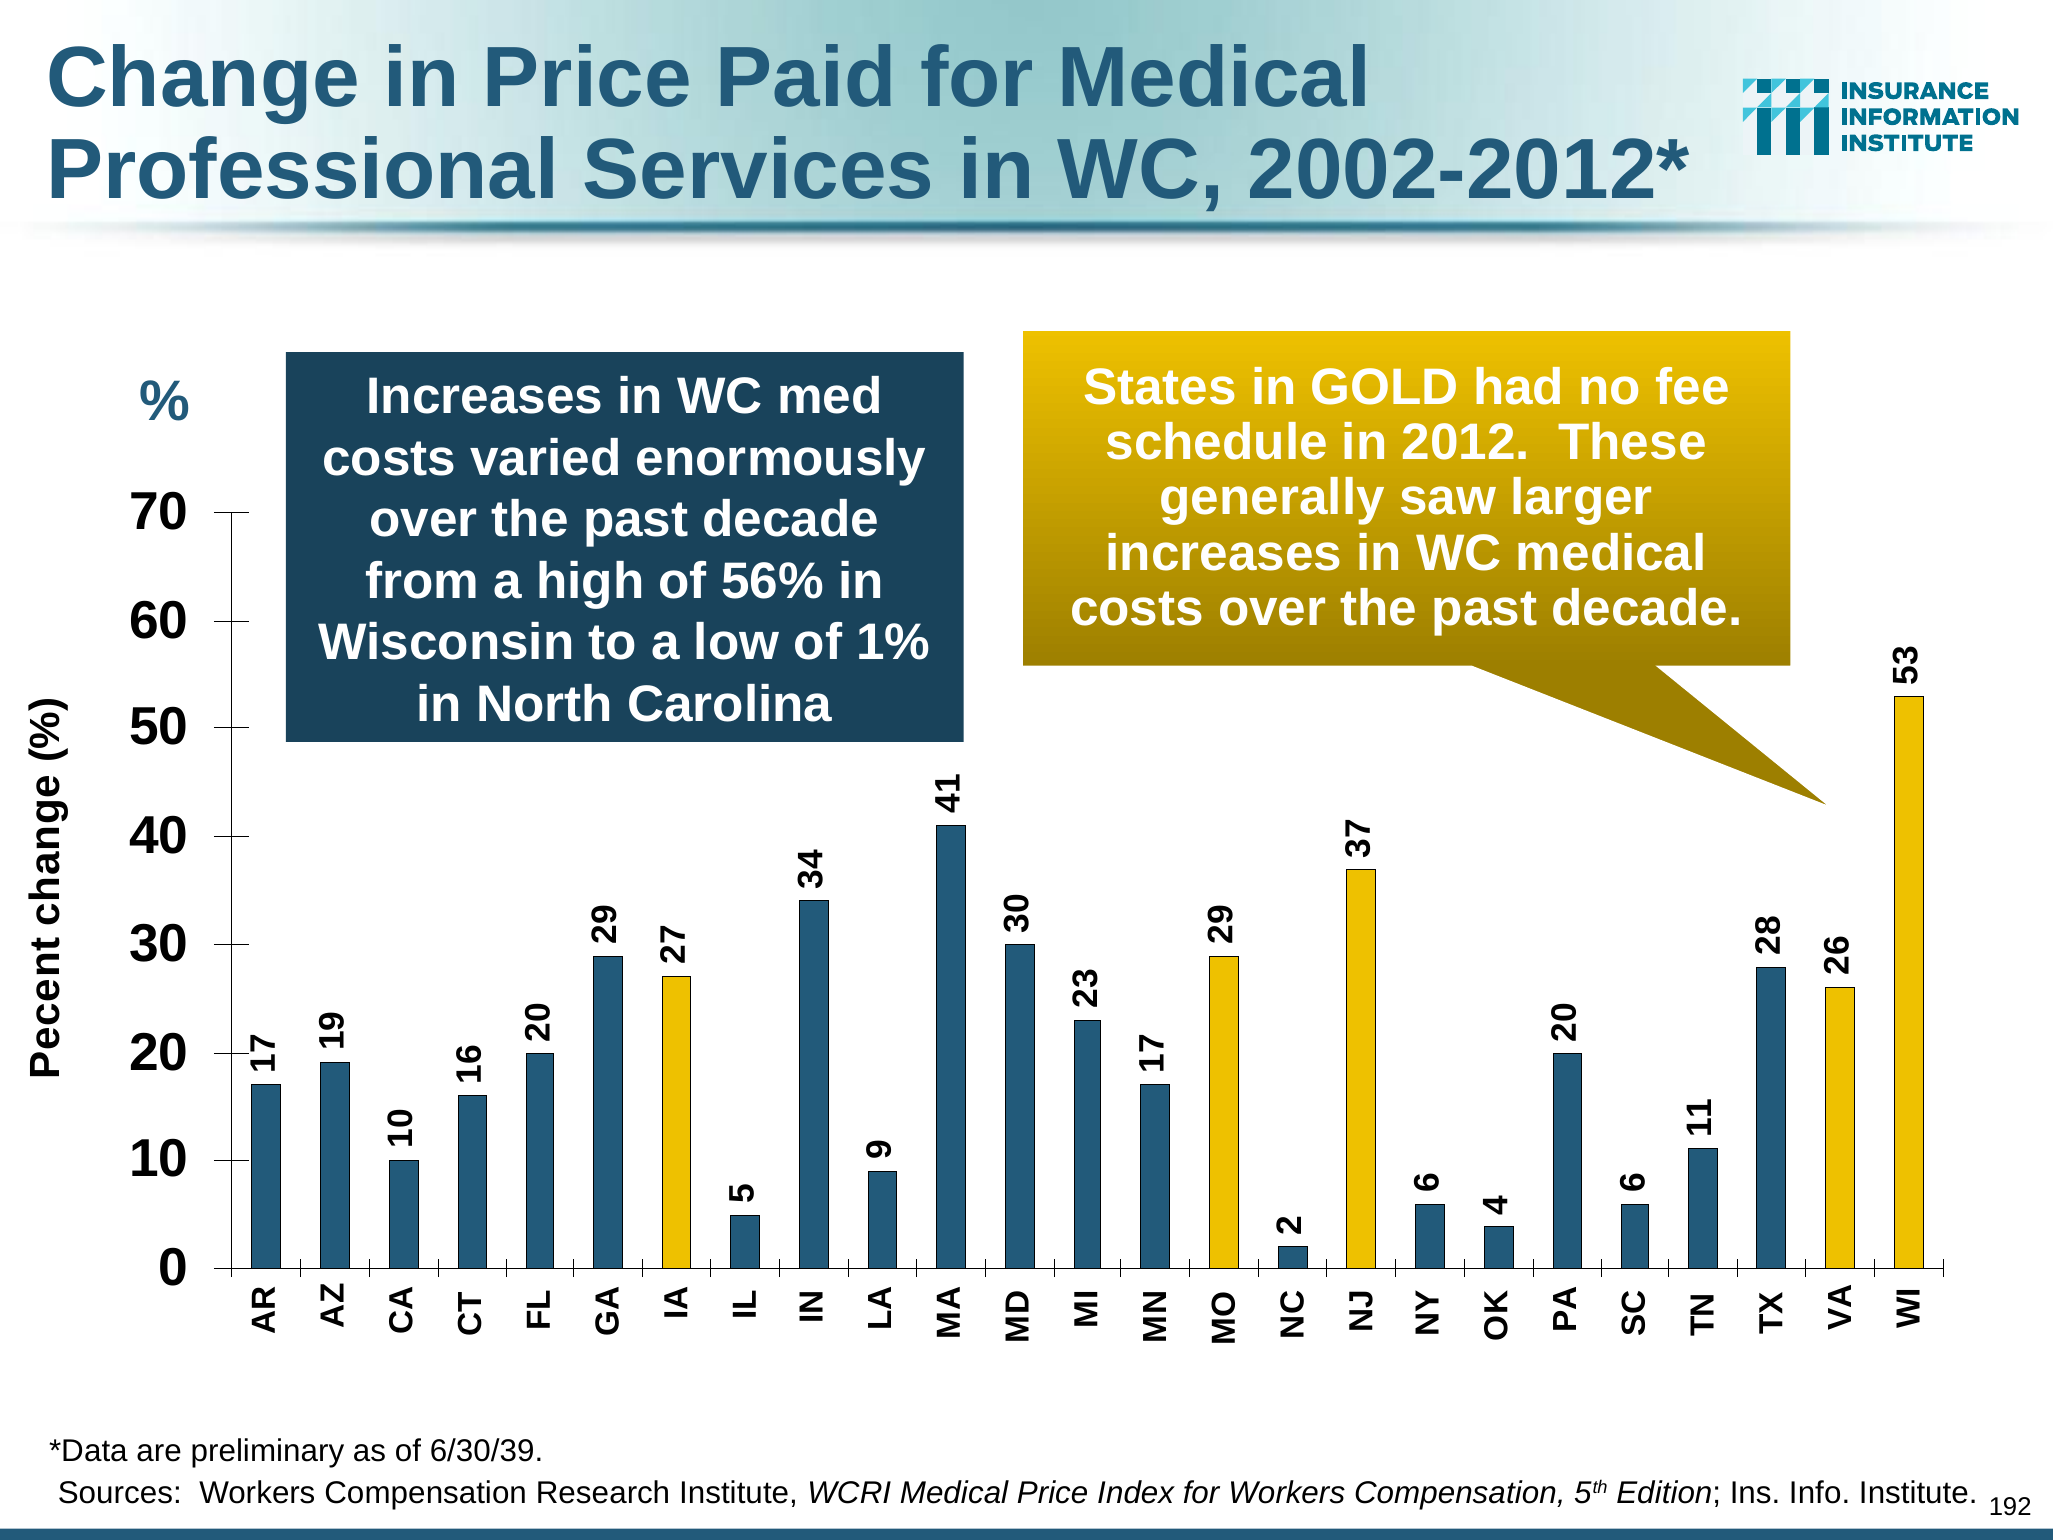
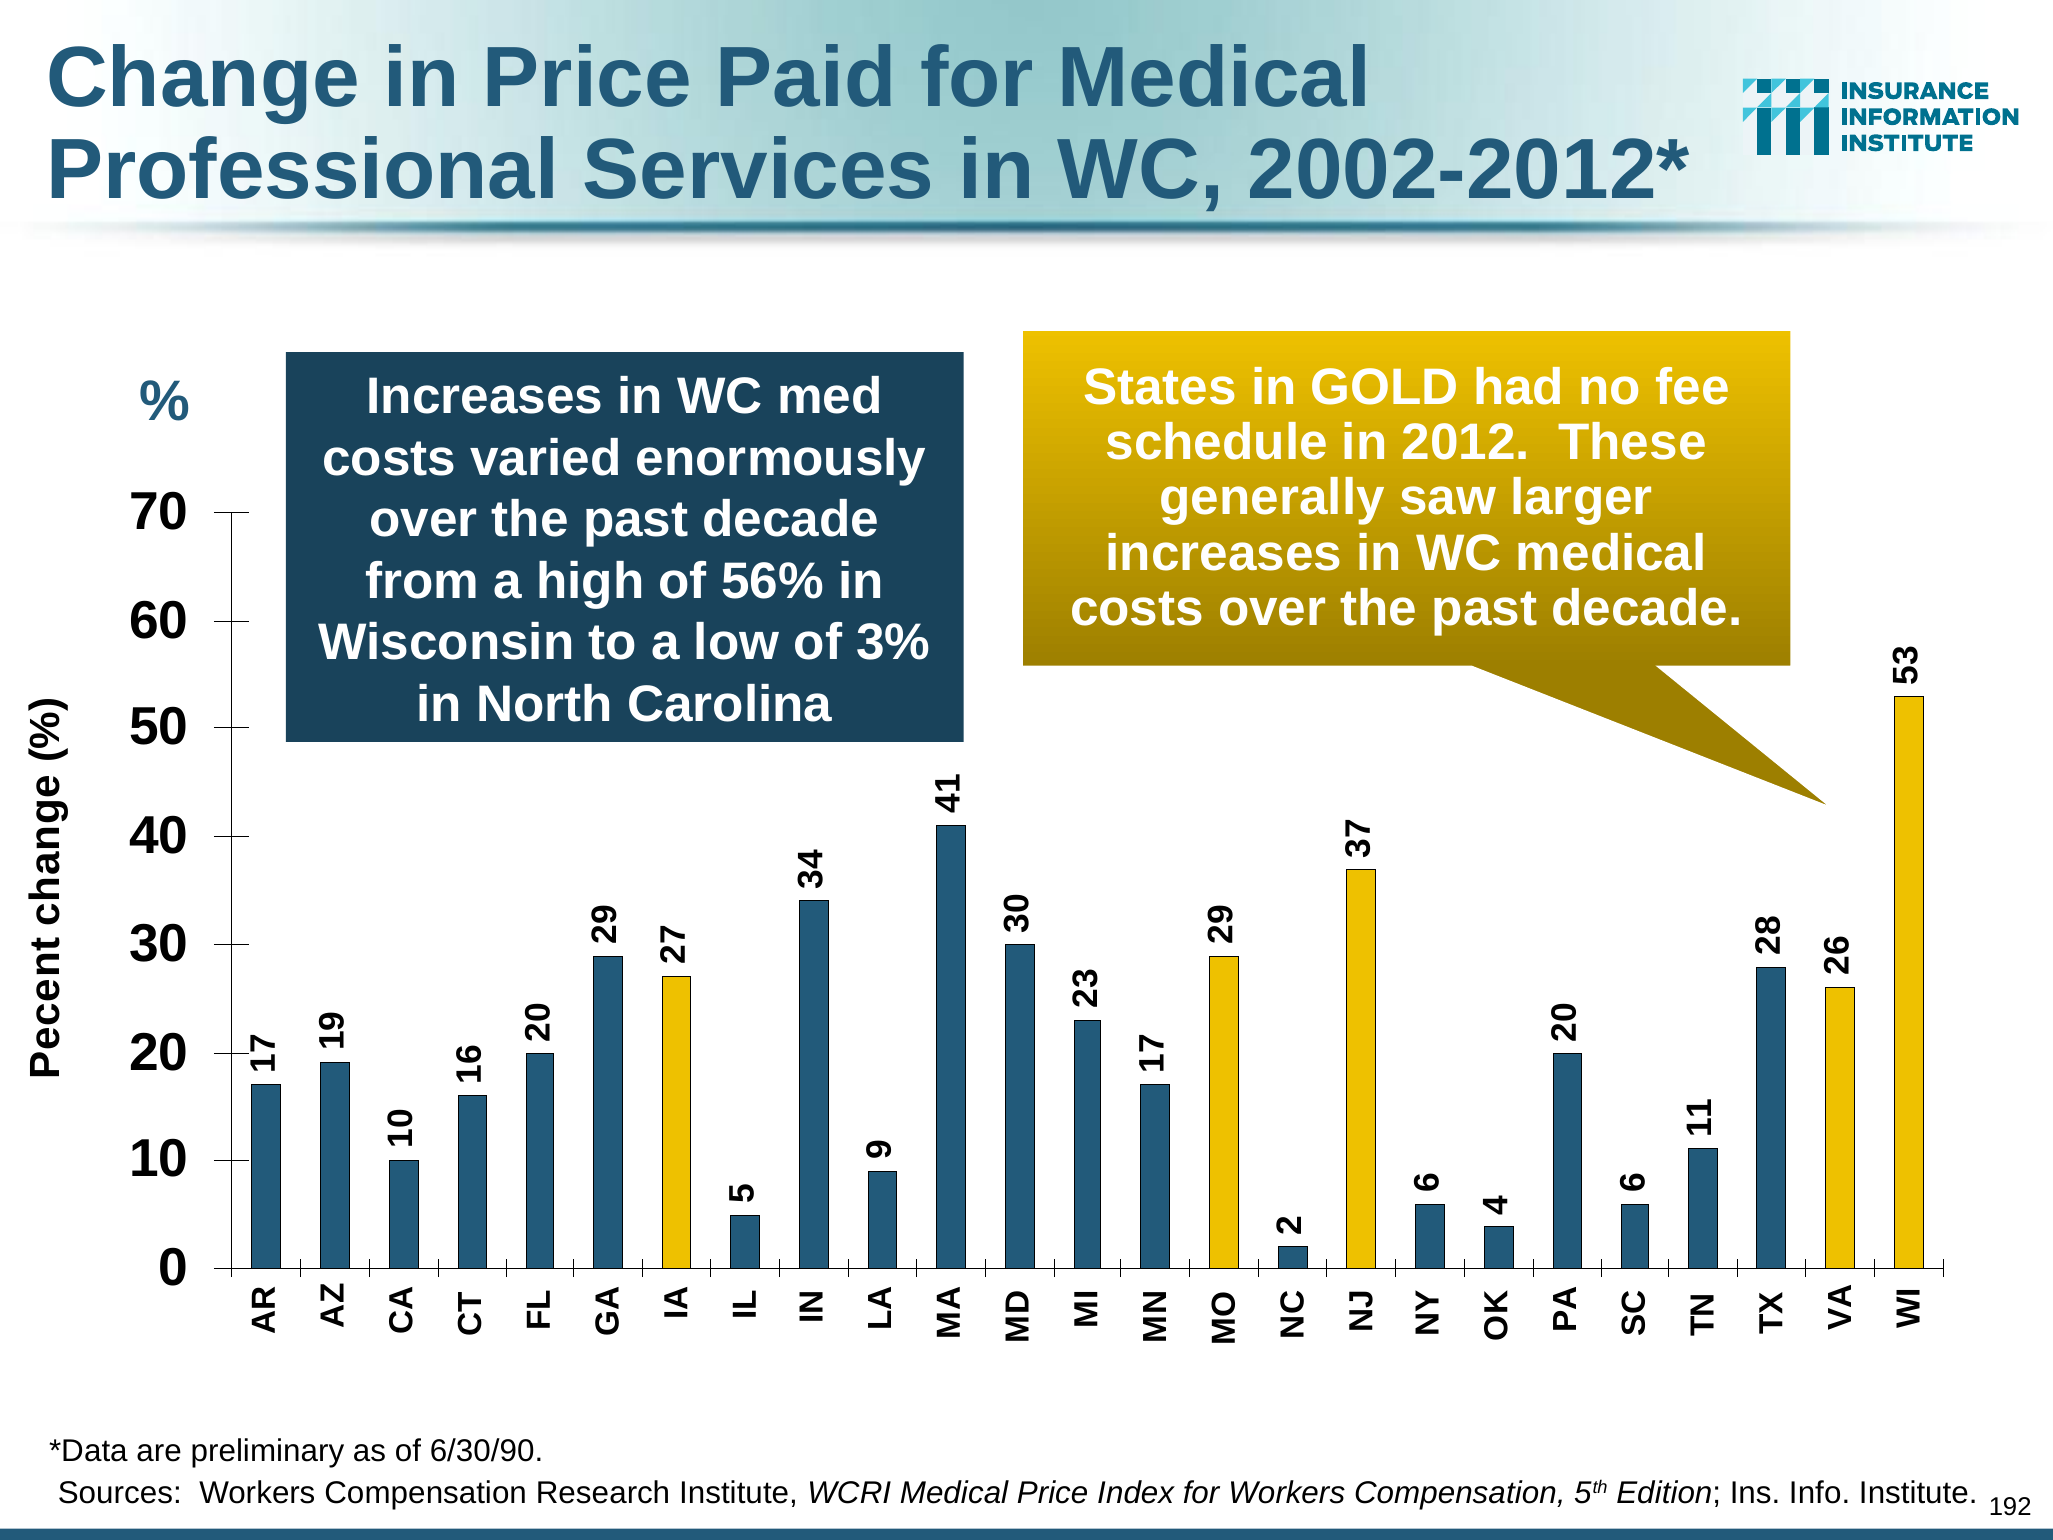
1%: 1% -> 3%
6/30/39: 6/30/39 -> 6/30/90
